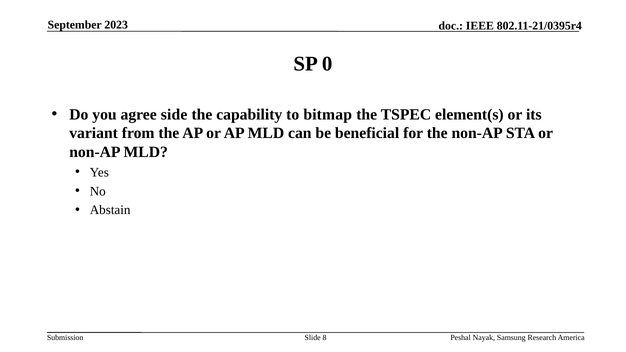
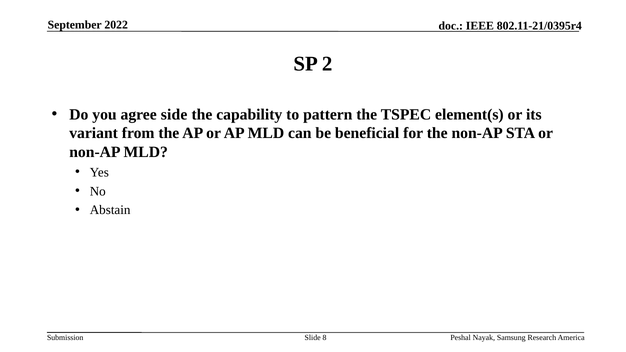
2023: 2023 -> 2022
0: 0 -> 2
bitmap: bitmap -> pattern
